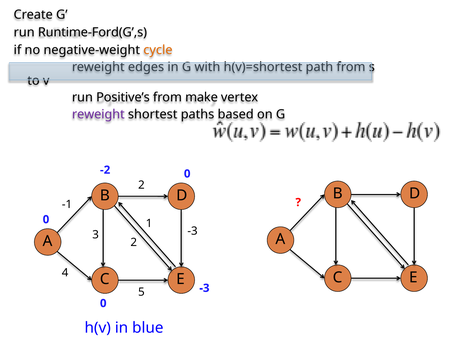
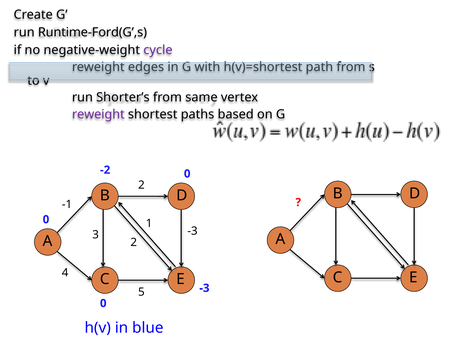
cycle colour: orange -> purple
Positive’s: Positive’s -> Shorter’s
make: make -> same
